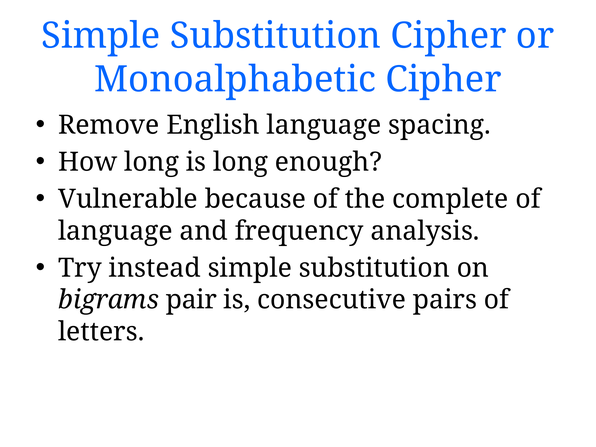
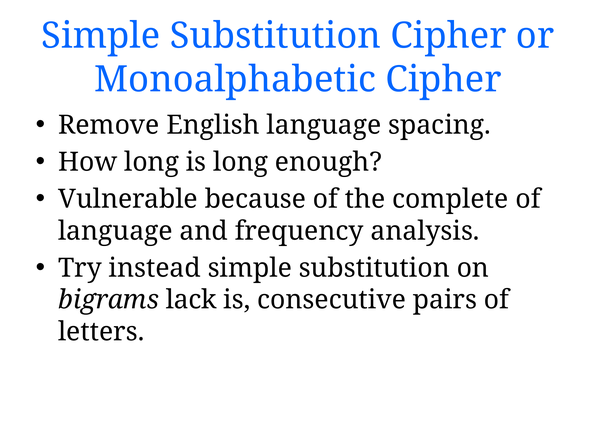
pair: pair -> lack
